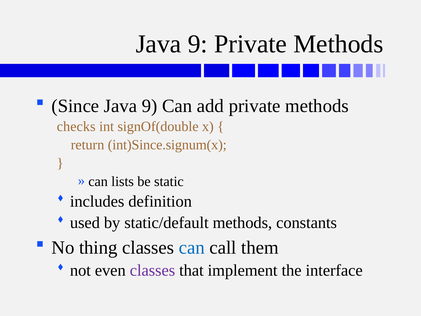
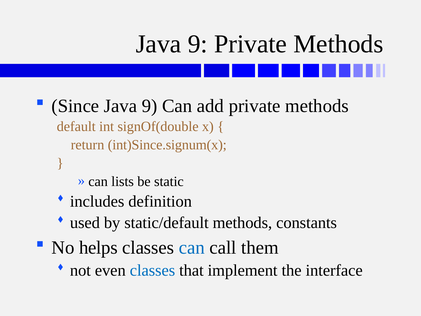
checks: checks -> default
thing: thing -> helps
classes at (152, 270) colour: purple -> blue
